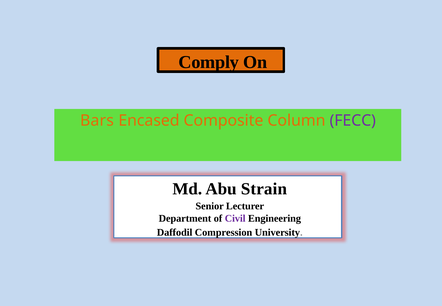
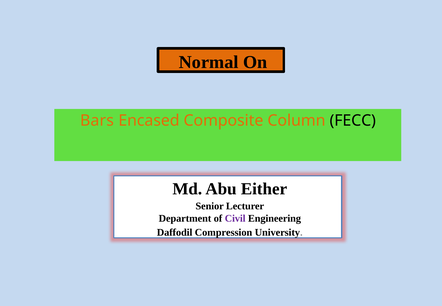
Comply: Comply -> Normal
FECC colour: purple -> black
Strain: Strain -> Either
